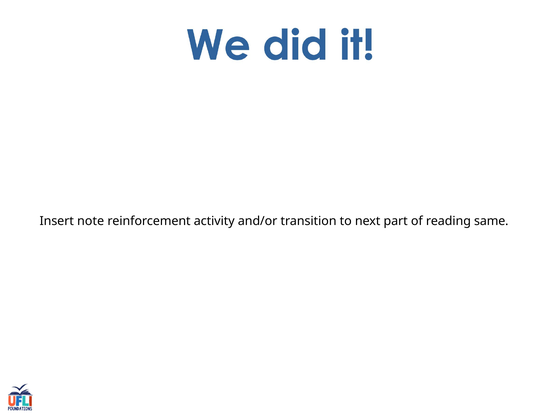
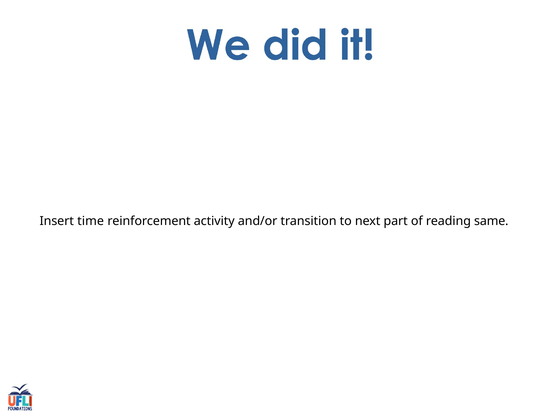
note: note -> time
